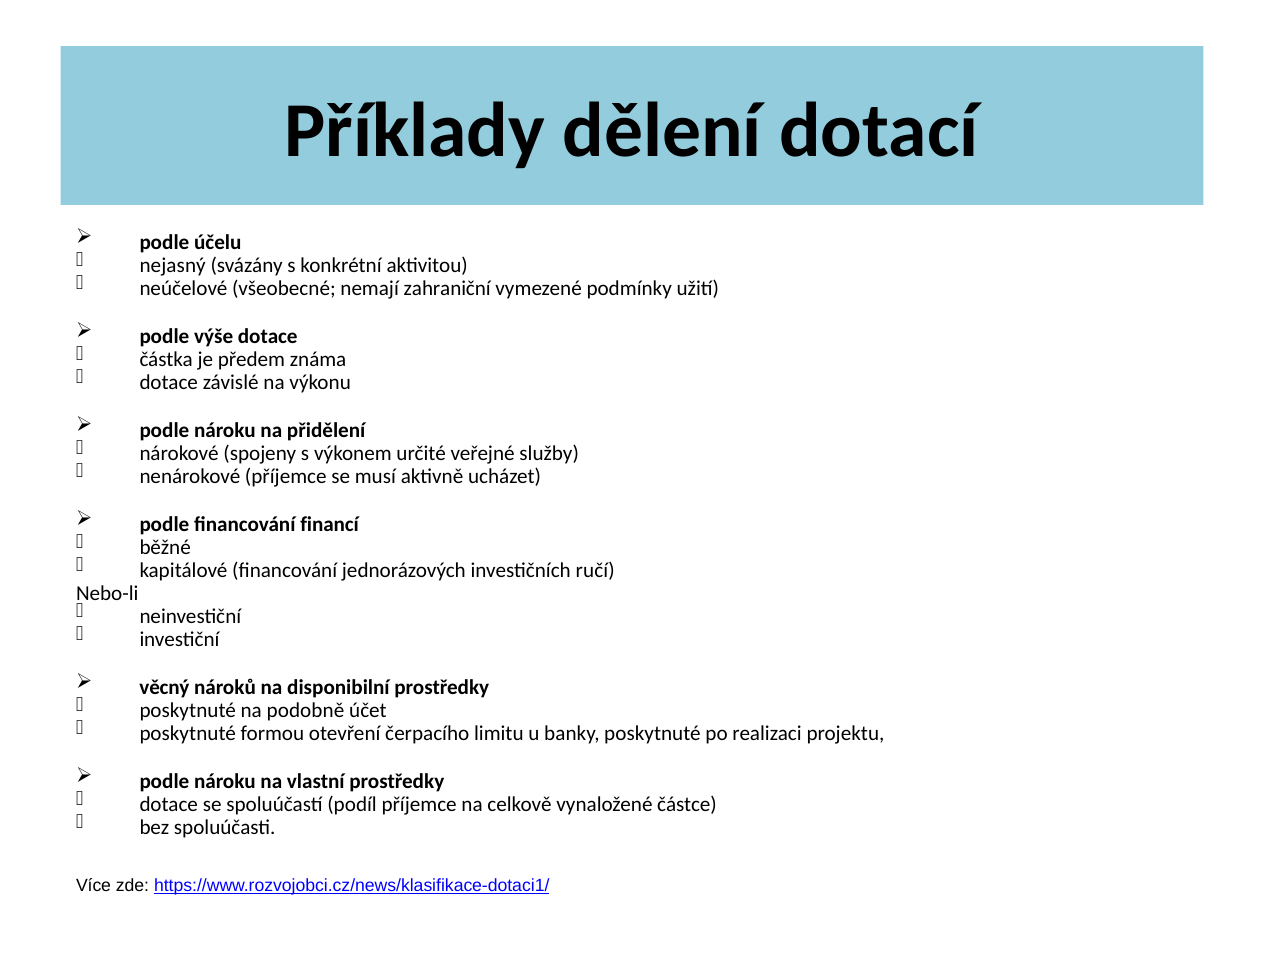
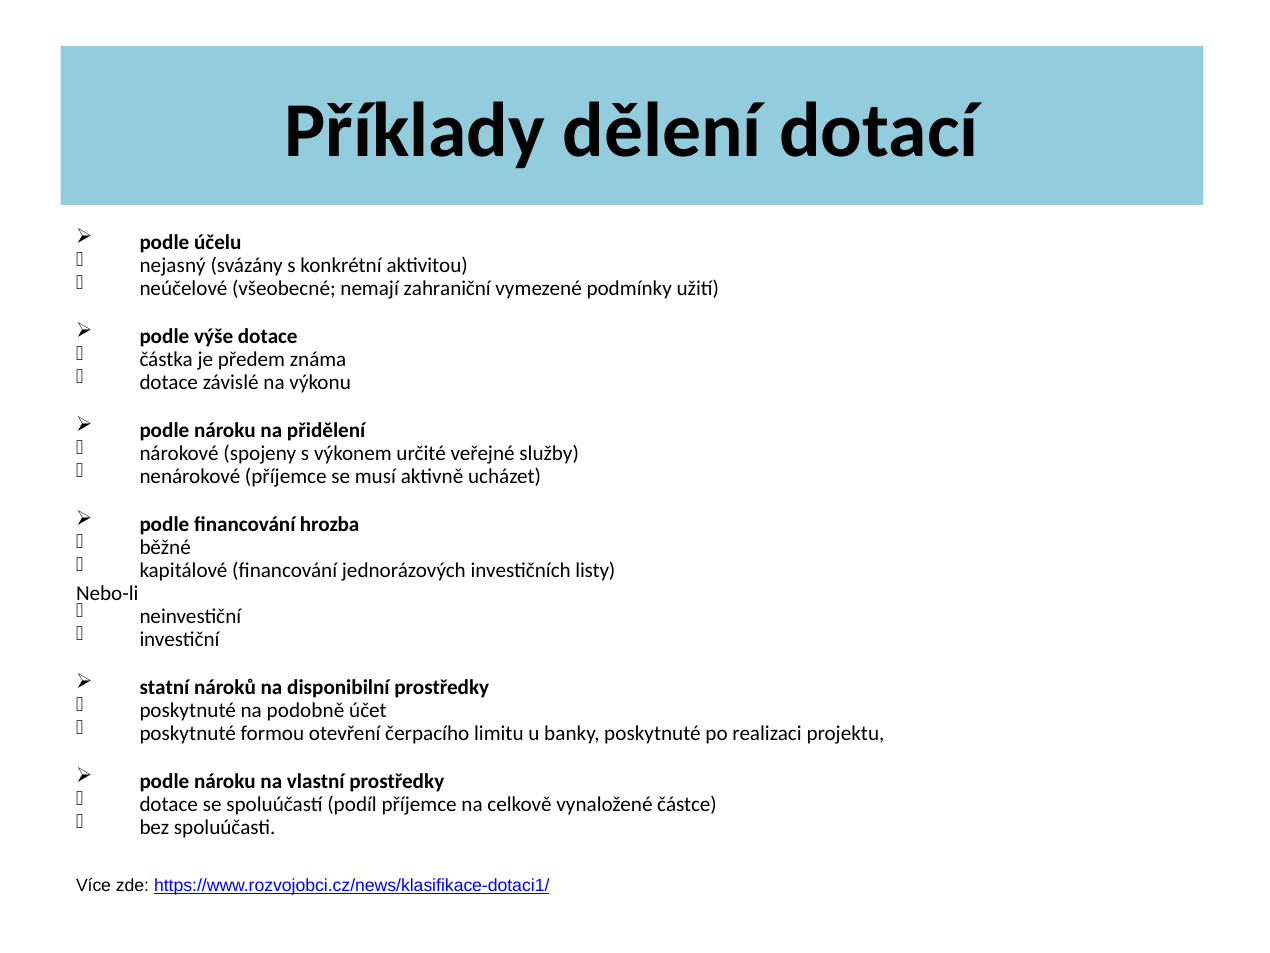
financí: financí -> hrozba
ručí: ručí -> listy
věcný: věcný -> statní
